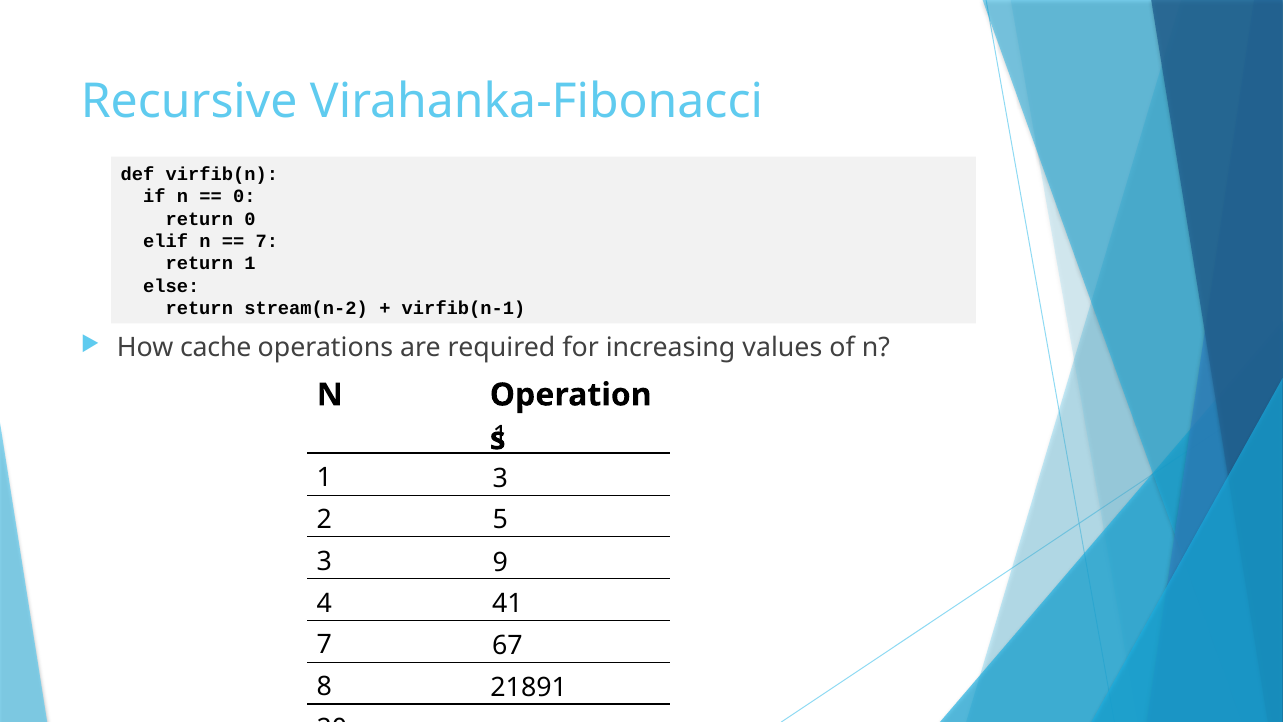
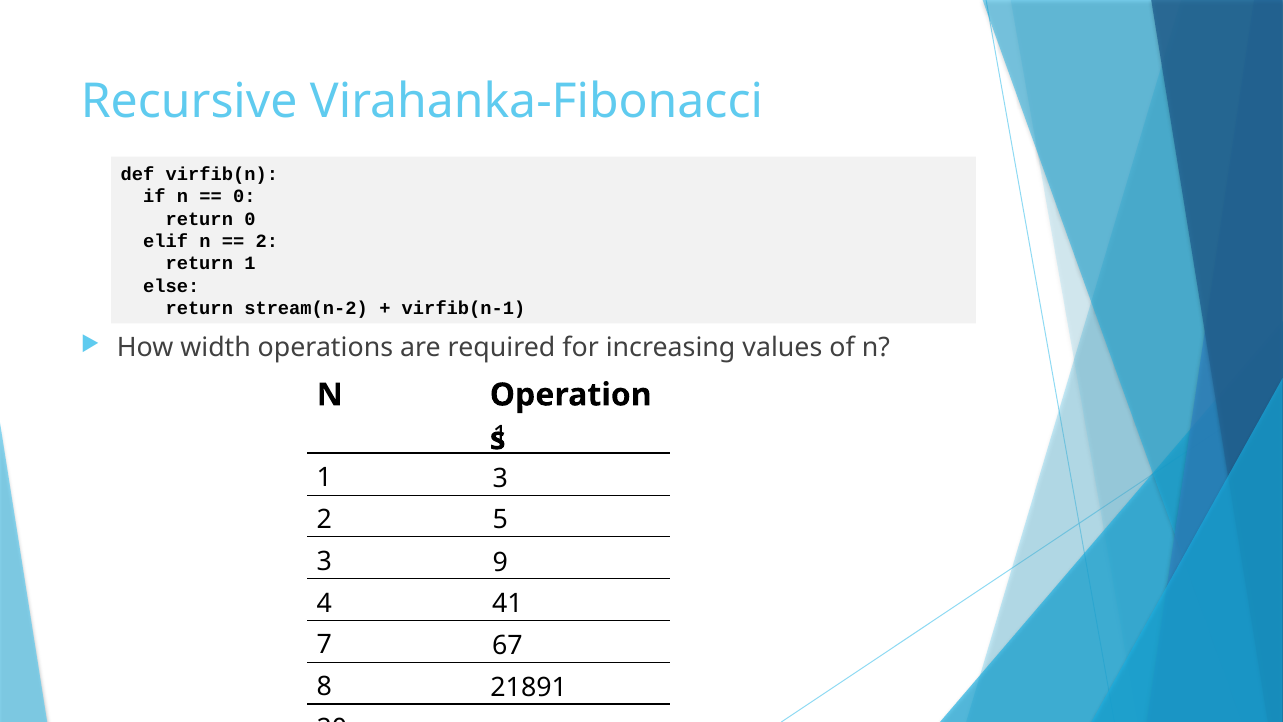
7 at (267, 241): 7 -> 2
cache: cache -> width
